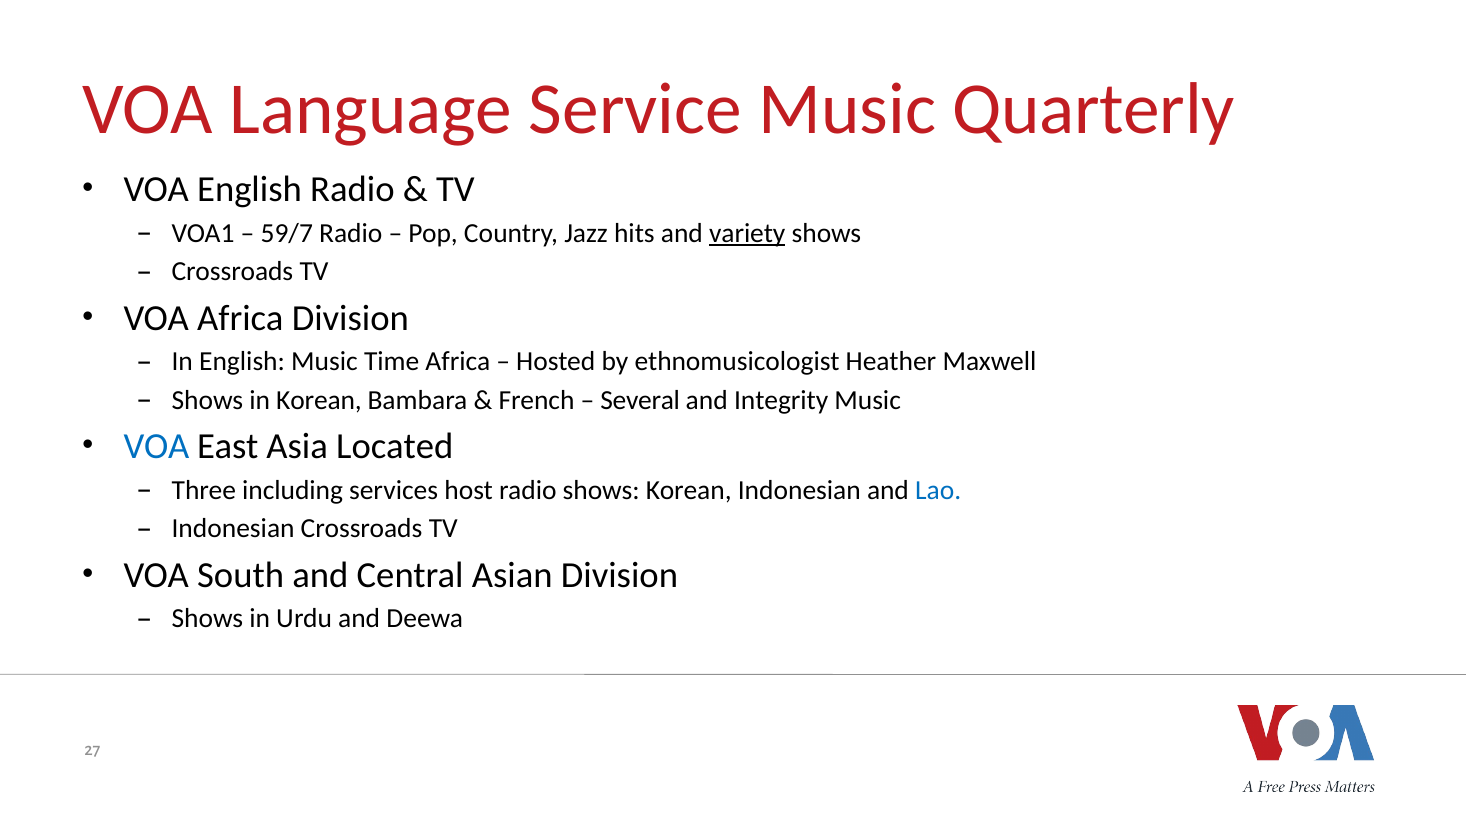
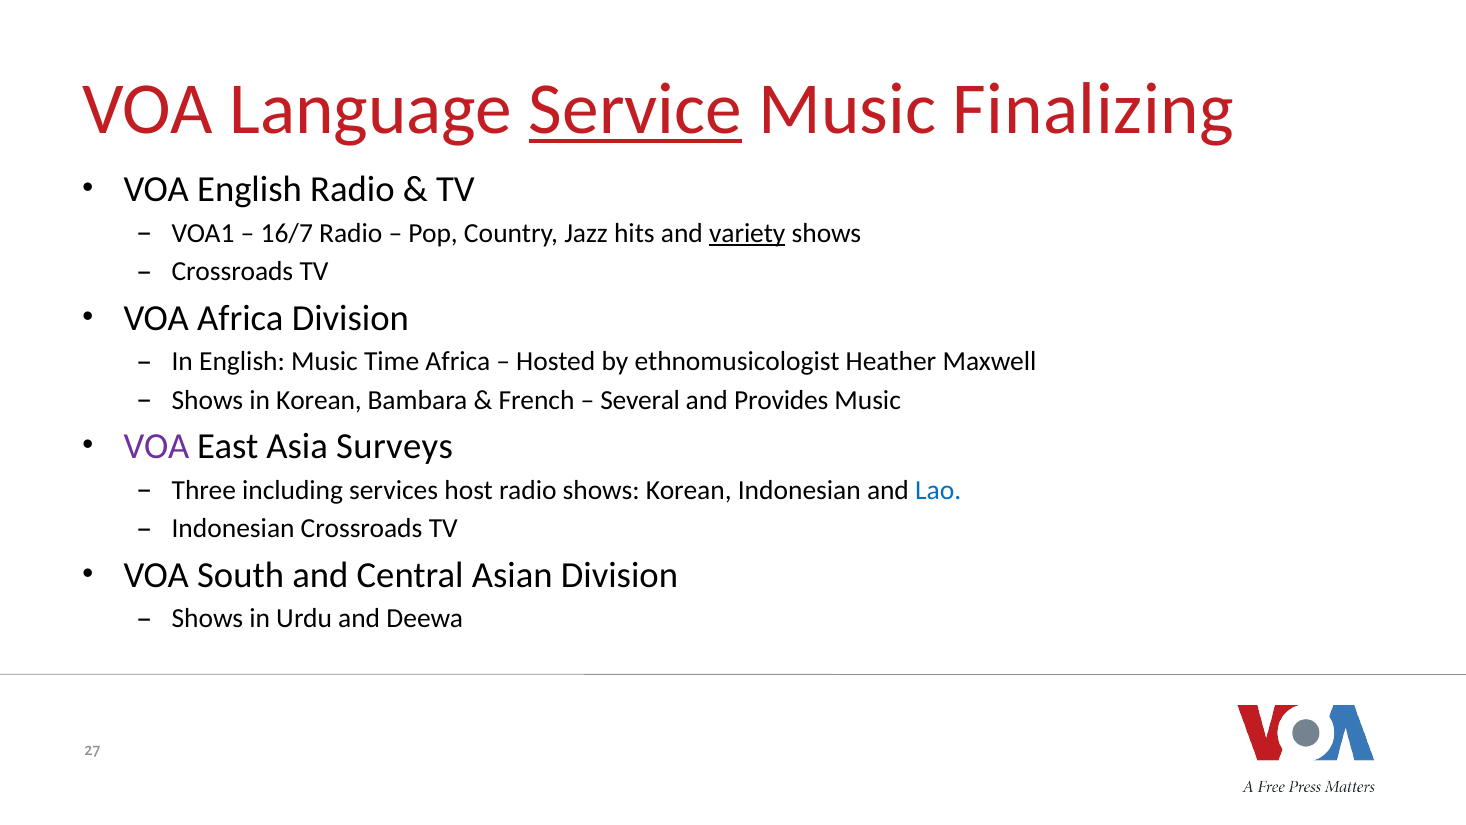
Service underline: none -> present
Quarterly: Quarterly -> Finalizing
59/7: 59/7 -> 16/7
Integrity: Integrity -> Provides
VOA at (156, 447) colour: blue -> purple
Located: Located -> Surveys
